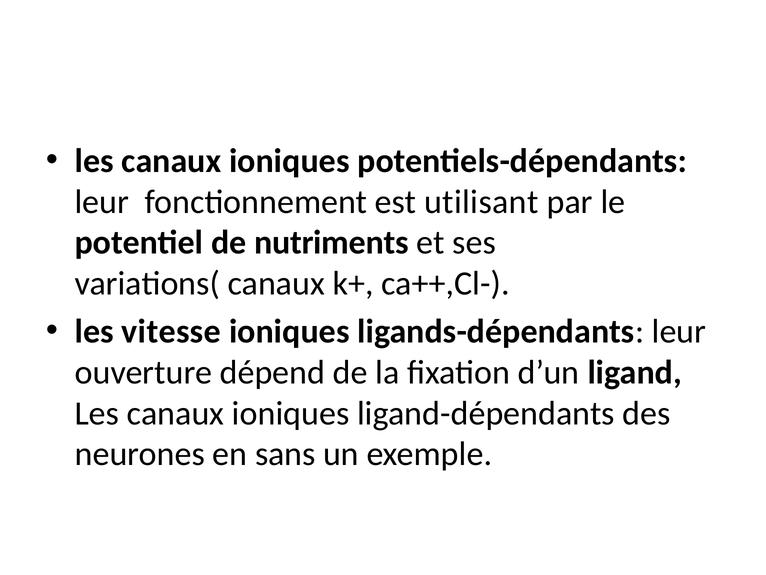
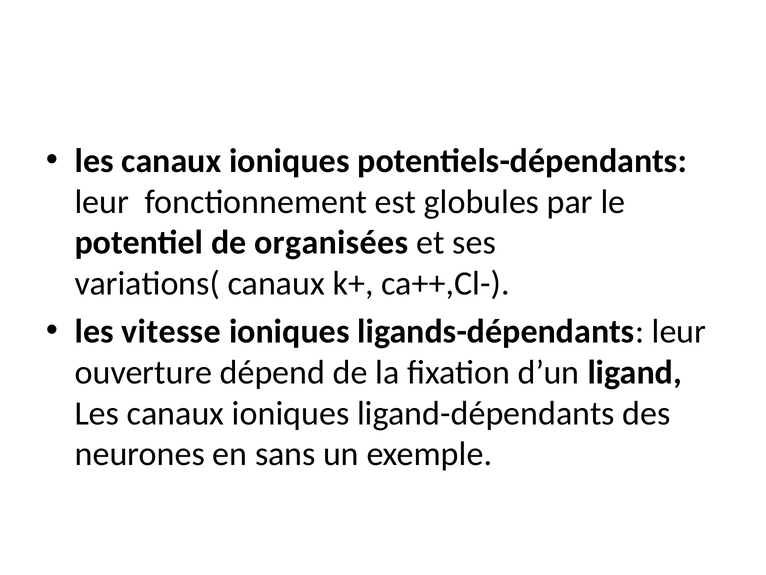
utilisant: utilisant -> globules
nutriments: nutriments -> organisées
